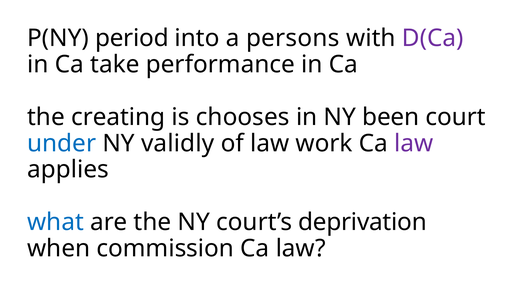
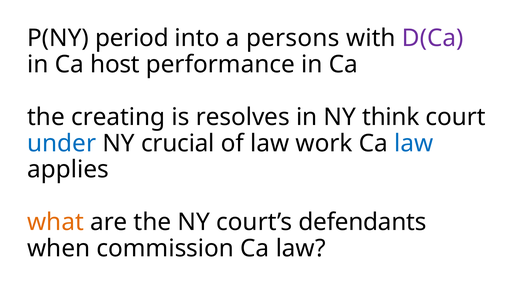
take: take -> host
chooses: chooses -> resolves
been: been -> think
validly: validly -> crucial
law at (414, 143) colour: purple -> blue
what colour: blue -> orange
deprivation: deprivation -> defendants
